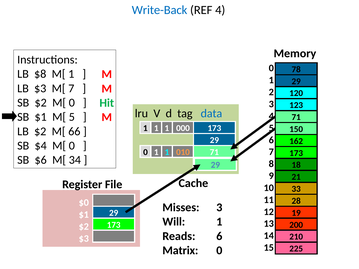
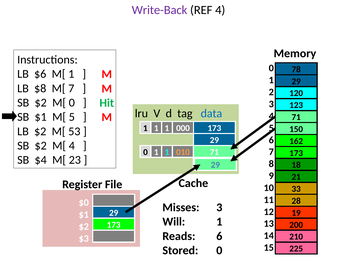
Write-Back colour: blue -> purple
$8: $8 -> $6
LB $3: $3 -> $8
66: 66 -> 53
$4 at (41, 146): $4 -> $2
0 at (72, 146): 0 -> 4
$6: $6 -> $4
34: 34 -> 23
Matrix: Matrix -> Stored
